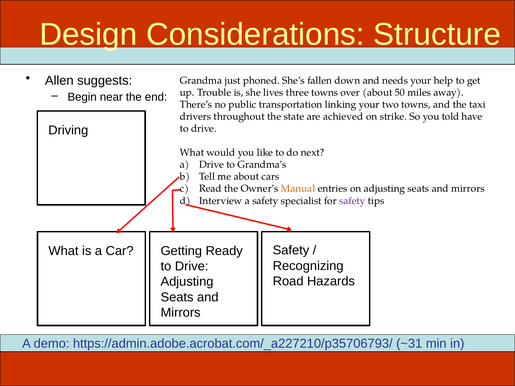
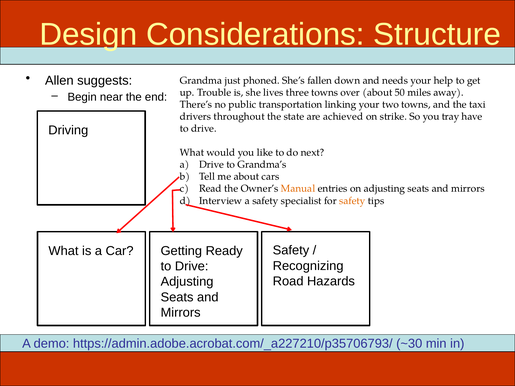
told: told -> tray
safety at (352, 201) colour: purple -> orange
~31: ~31 -> ~30
